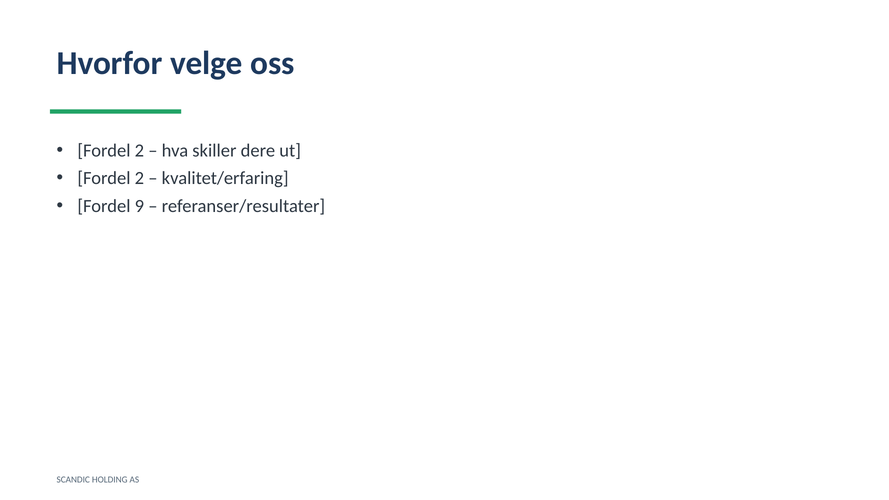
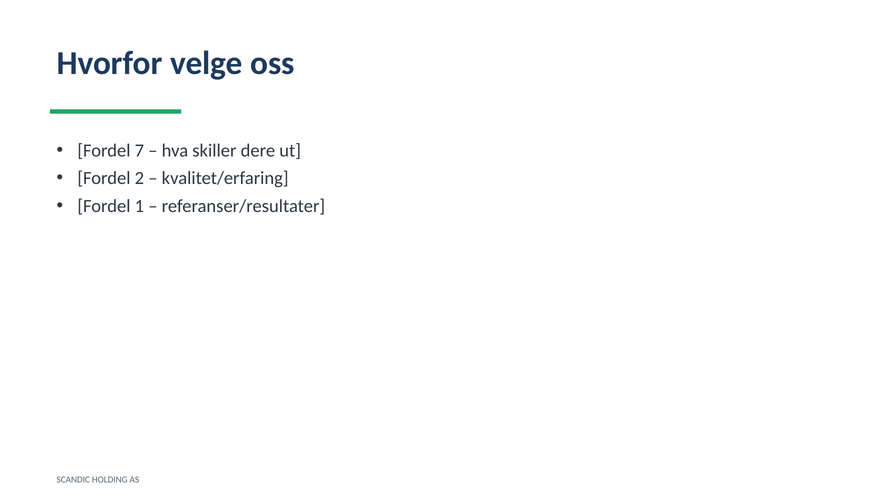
2 at (139, 151): 2 -> 7
9: 9 -> 1
